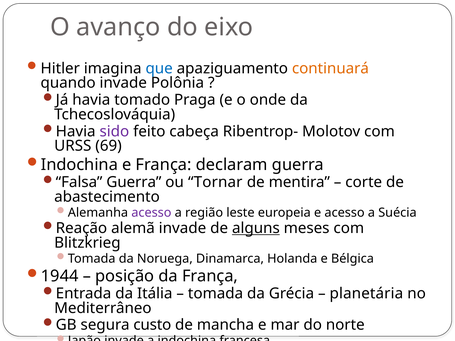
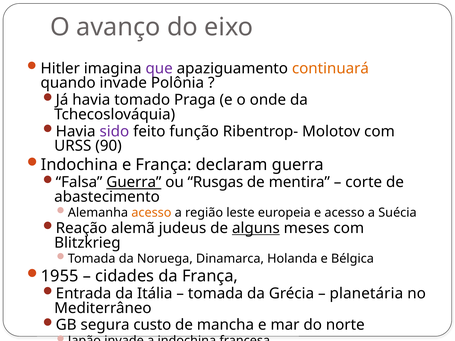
que colour: blue -> purple
cabeça: cabeça -> função
69: 69 -> 90
Guerra at (134, 182) underline: none -> present
Tornar: Tornar -> Rusgas
acesso at (151, 213) colour: purple -> orange
alemã invade: invade -> judeus
1944: 1944 -> 1955
posição: posição -> cidades
